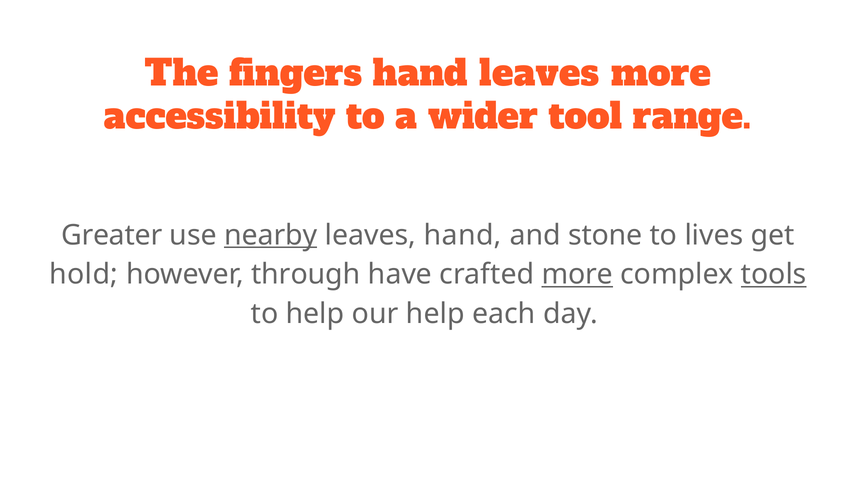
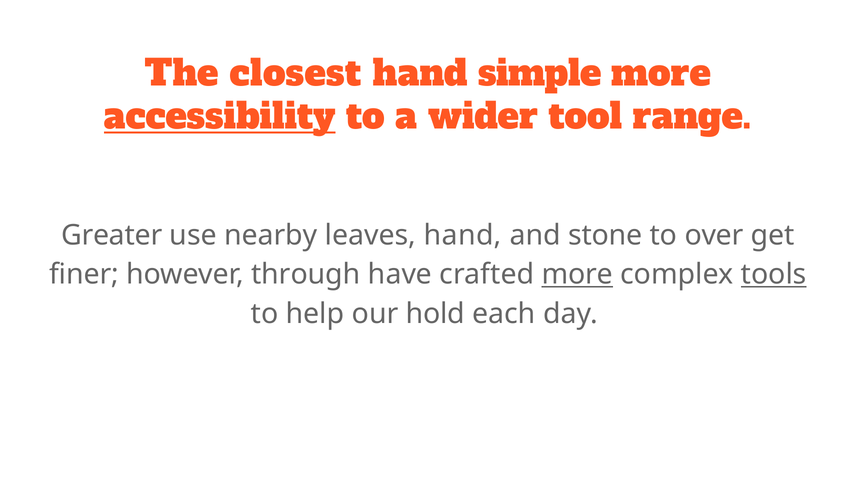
fingers: fingers -> closest
hand leaves: leaves -> simple
accessibility underline: none -> present
nearby underline: present -> none
lives: lives -> over
hold: hold -> finer
our help: help -> hold
